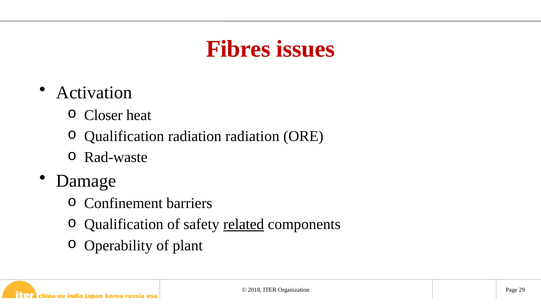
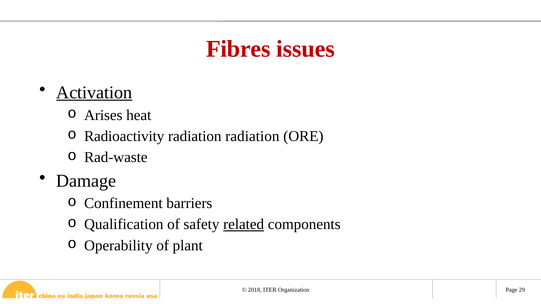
Activation underline: none -> present
Closer: Closer -> Arises
Qualification at (124, 136): Qualification -> Radioactivity
